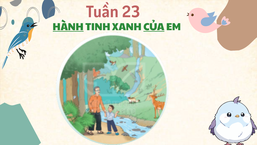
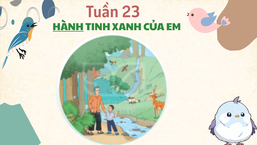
CỦA underline: present -> none
